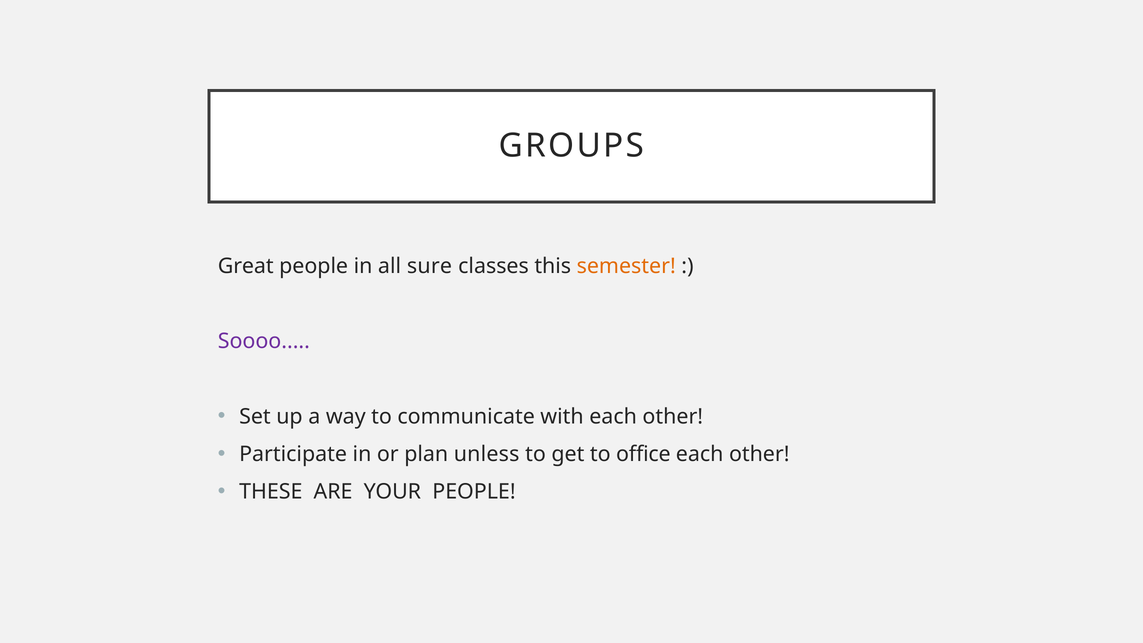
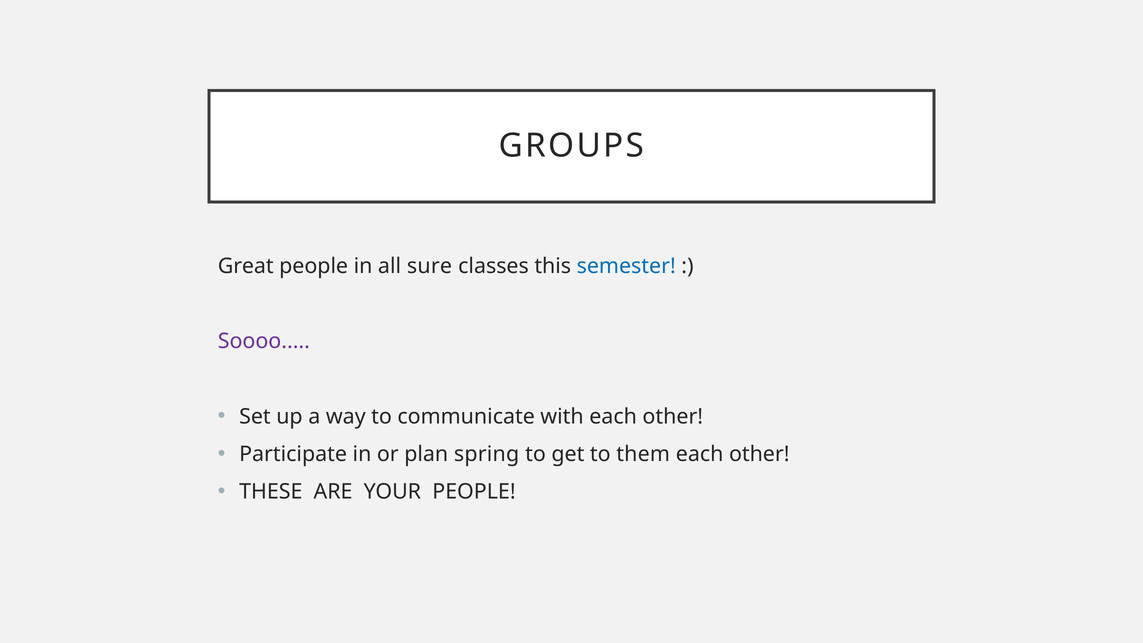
semester colour: orange -> blue
unless: unless -> spring
office: office -> them
